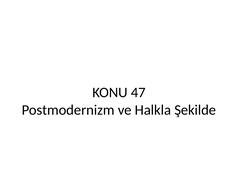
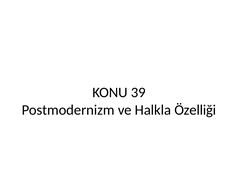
47: 47 -> 39
Şekilde: Şekilde -> Özelliği
